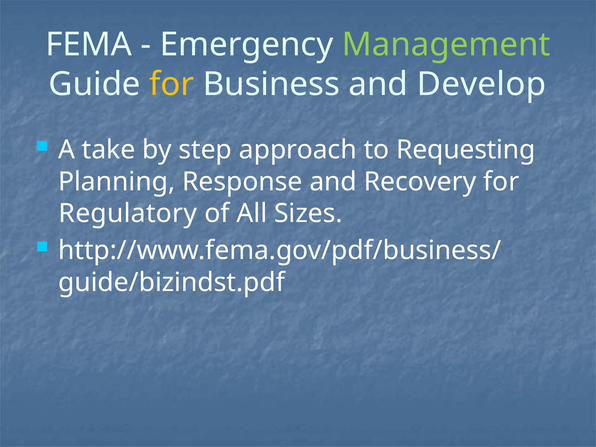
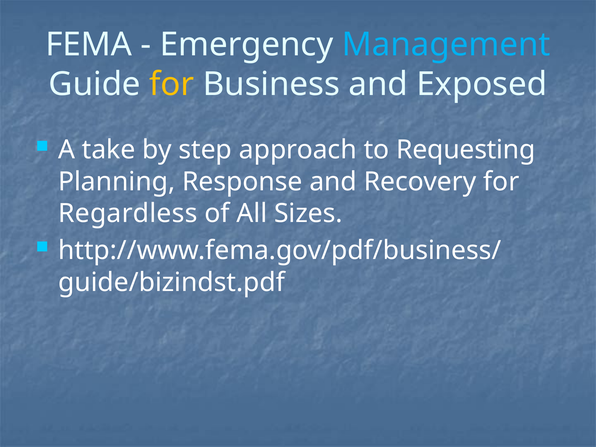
Management colour: light green -> light blue
Develop: Develop -> Exposed
Regulatory: Regulatory -> Regardless
